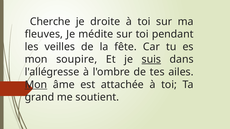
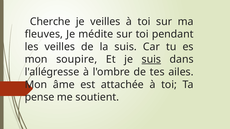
je droite: droite -> veilles
la fête: fête -> suis
Mon at (36, 85) underline: present -> none
grand: grand -> pense
